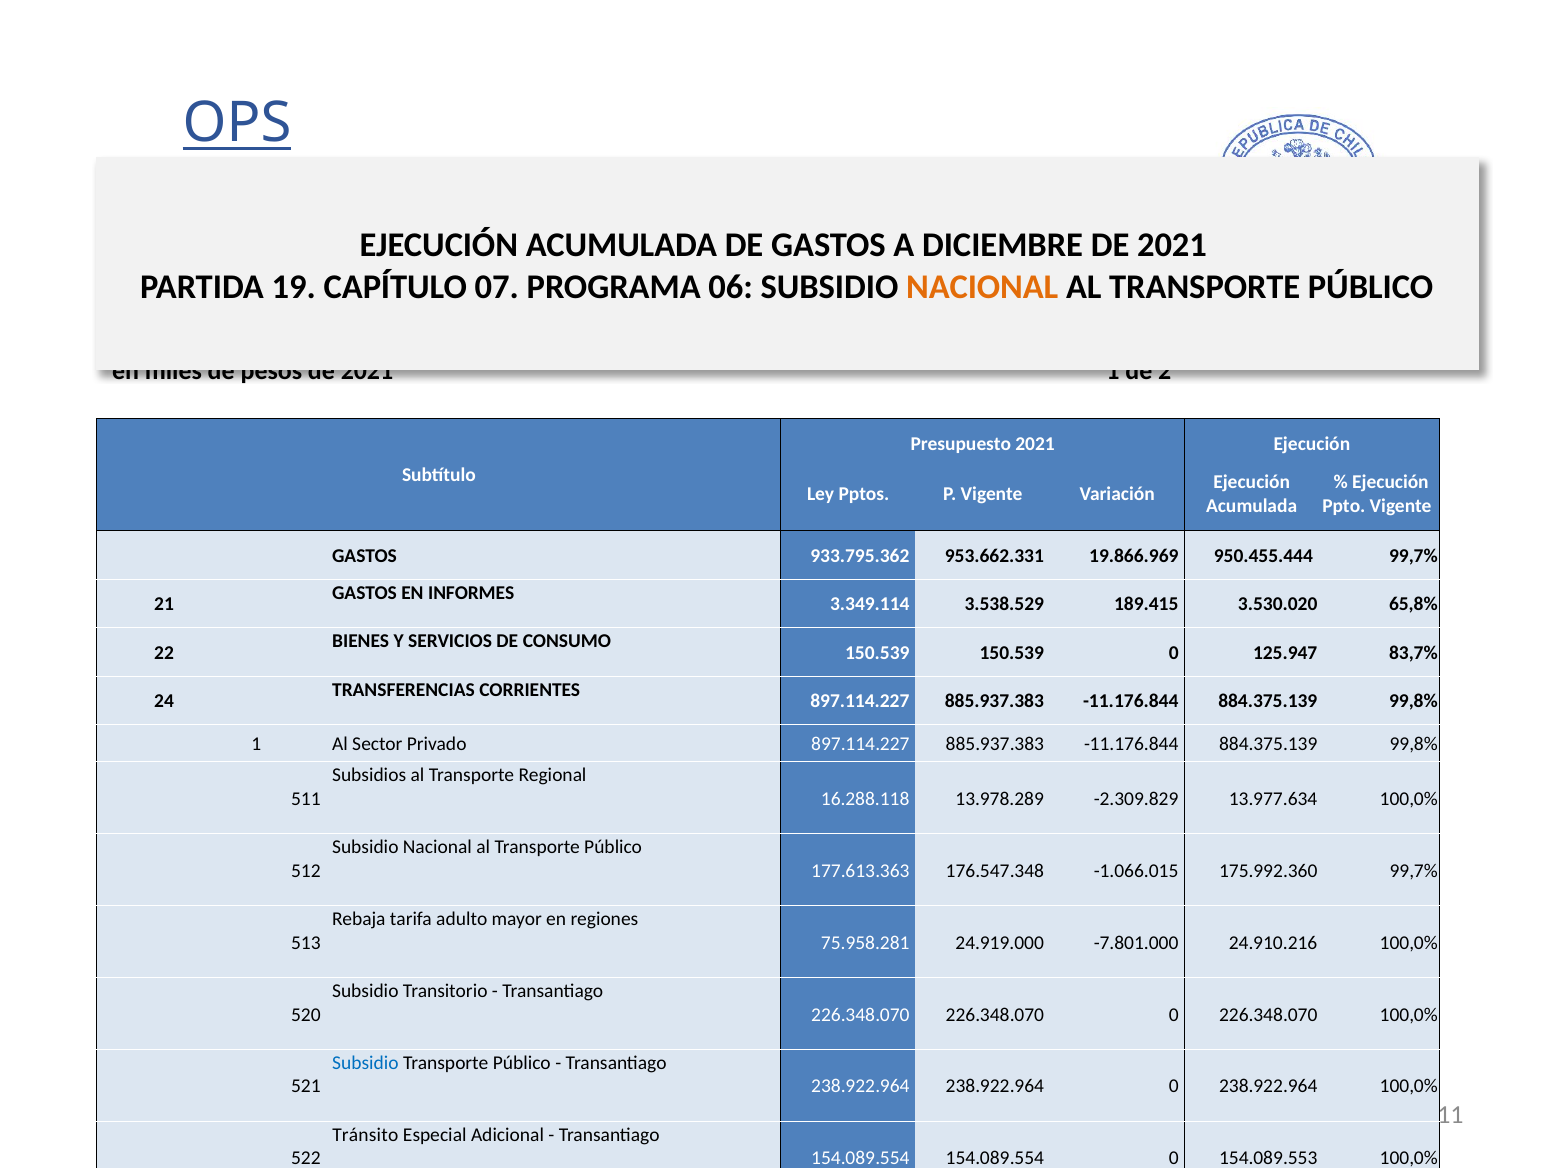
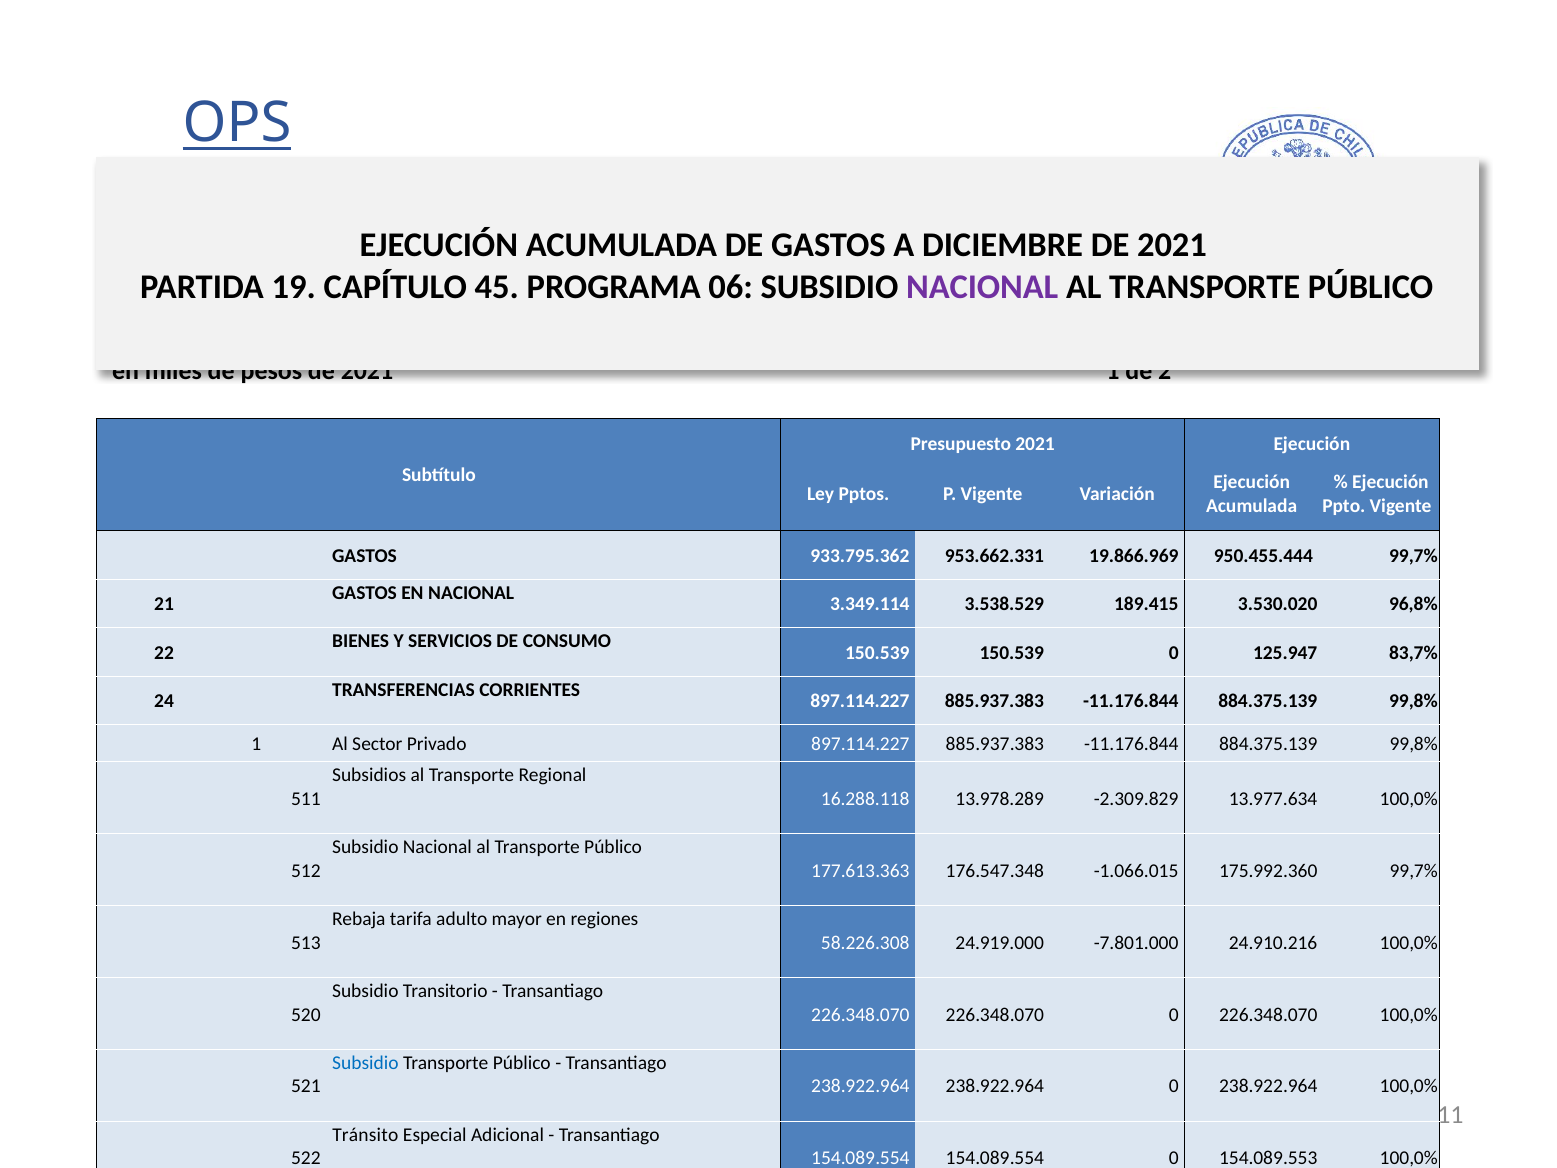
07: 07 -> 45
NACIONAL at (982, 287) colour: orange -> purple
EN INFORMES: INFORMES -> NACIONAL
65,8%: 65,8% -> 96,8%
75.958.281: 75.958.281 -> 58.226.308
